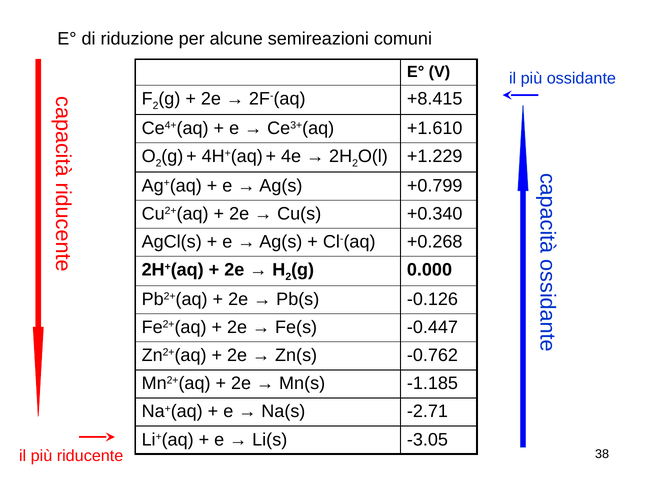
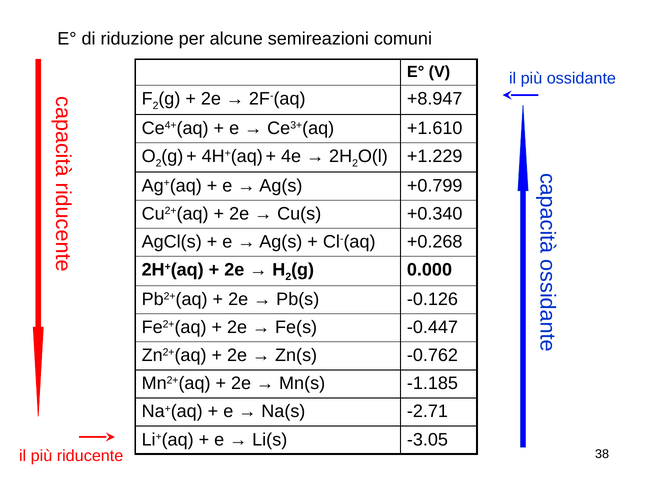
+8.415: +8.415 -> +8.947
